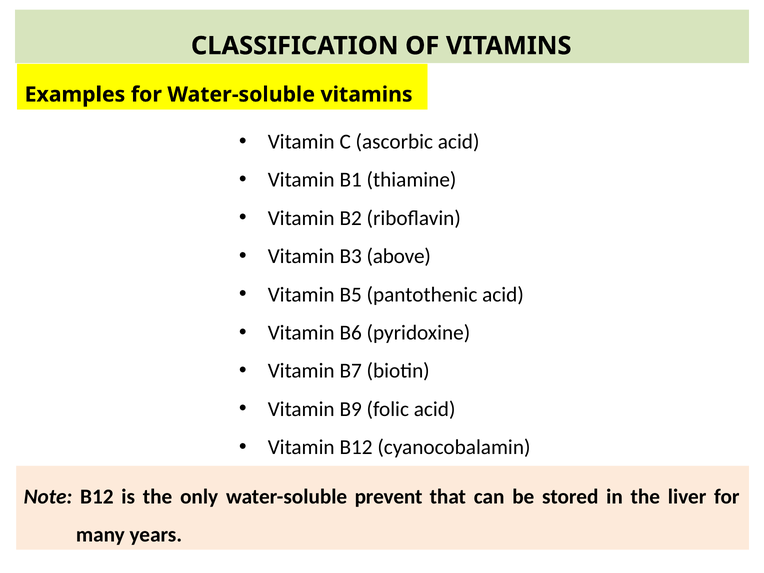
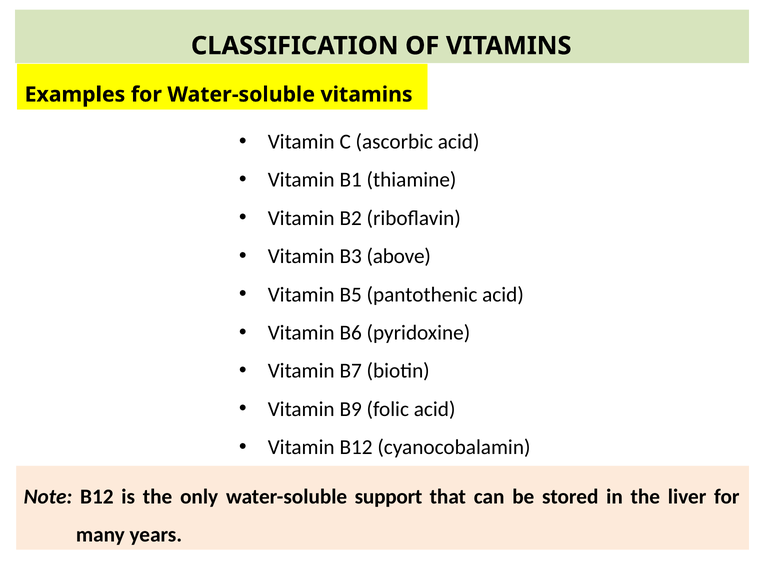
prevent: prevent -> support
